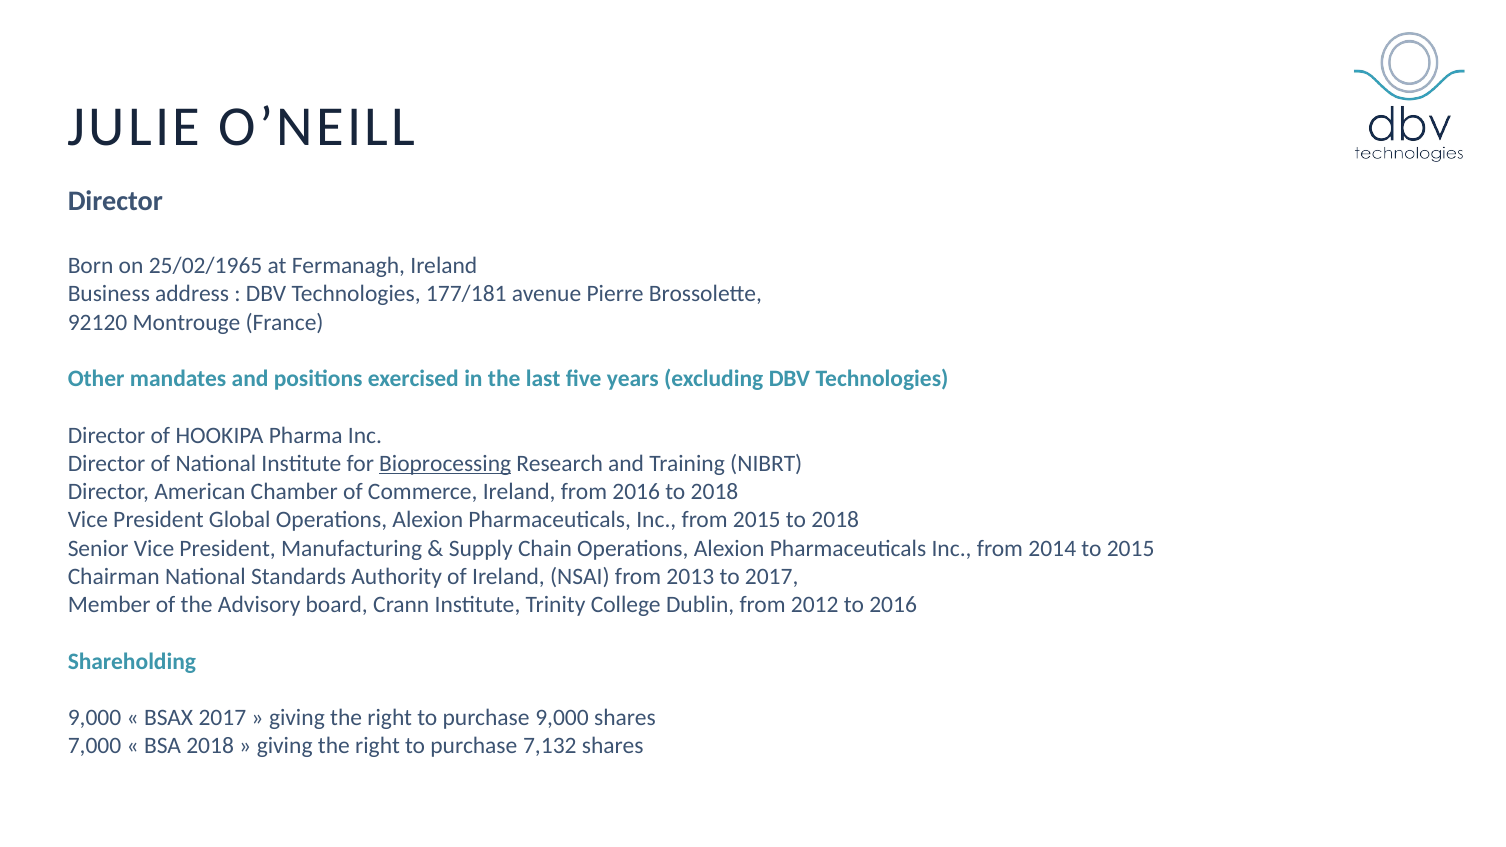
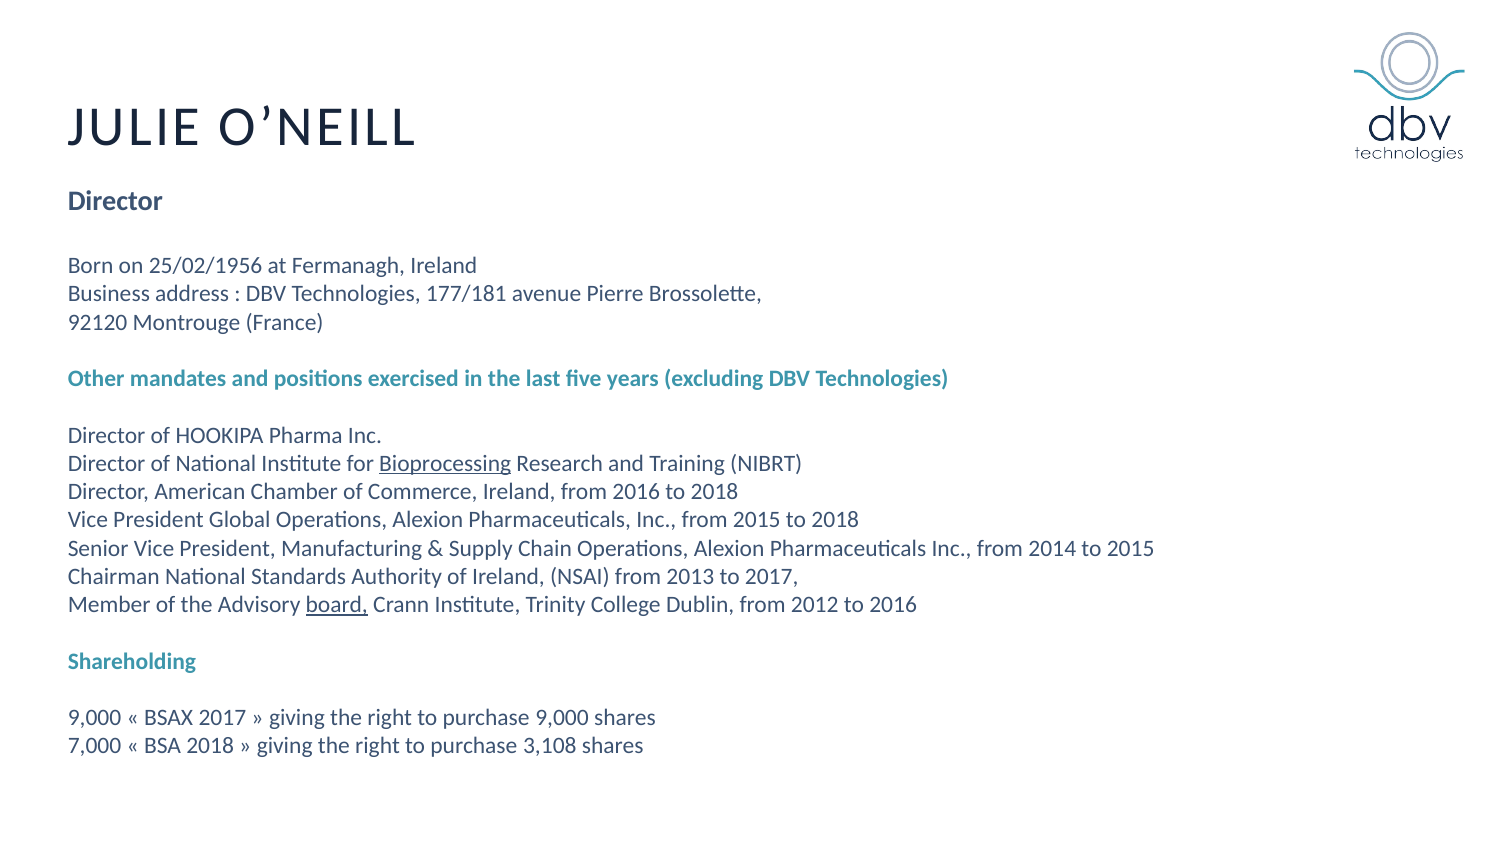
25/02/1965: 25/02/1965 -> 25/02/1956
board underline: none -> present
7,132: 7,132 -> 3,108
